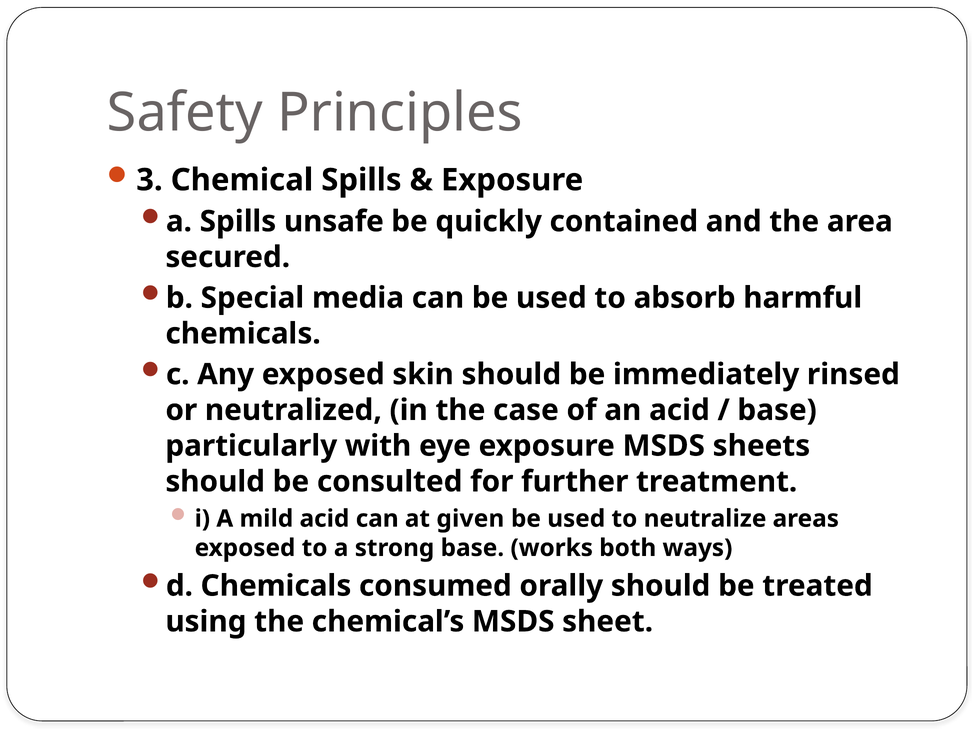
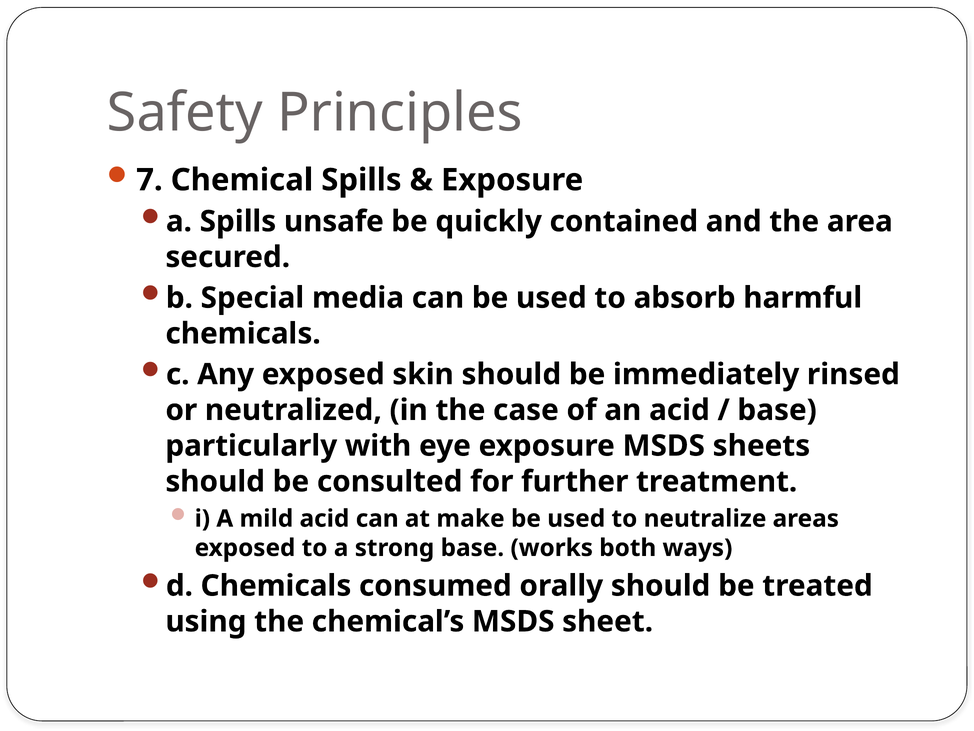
3: 3 -> 7
given: given -> make
